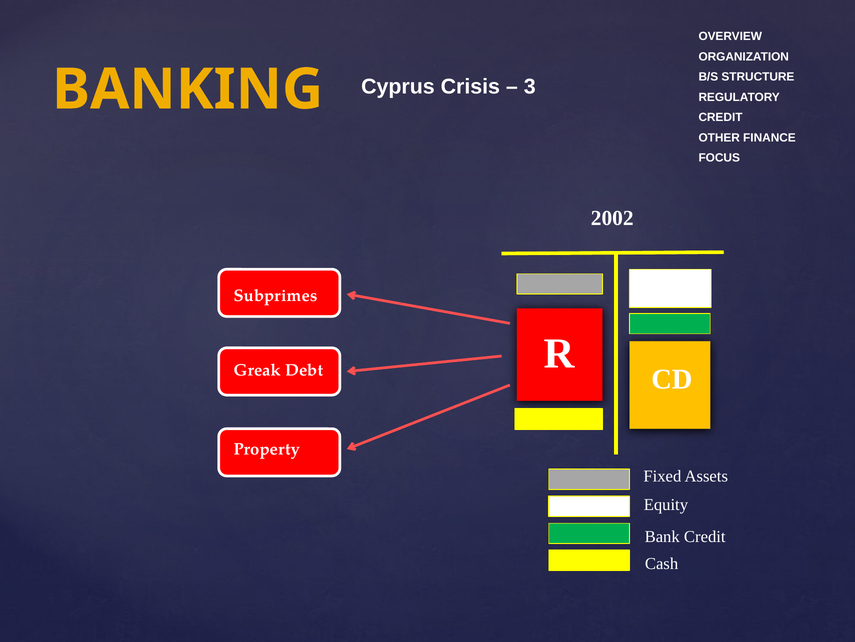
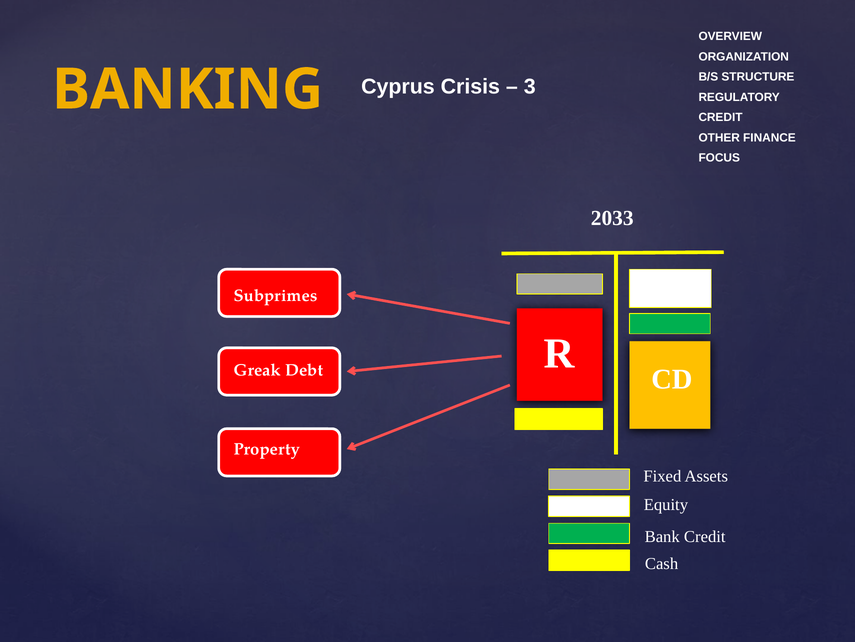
2002: 2002 -> 2033
